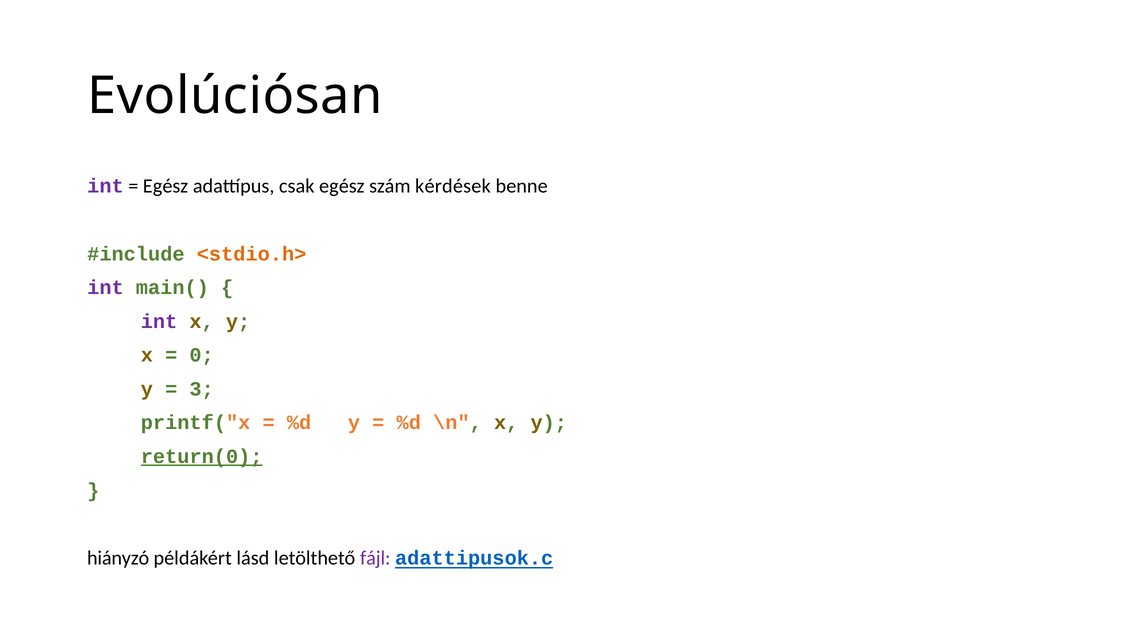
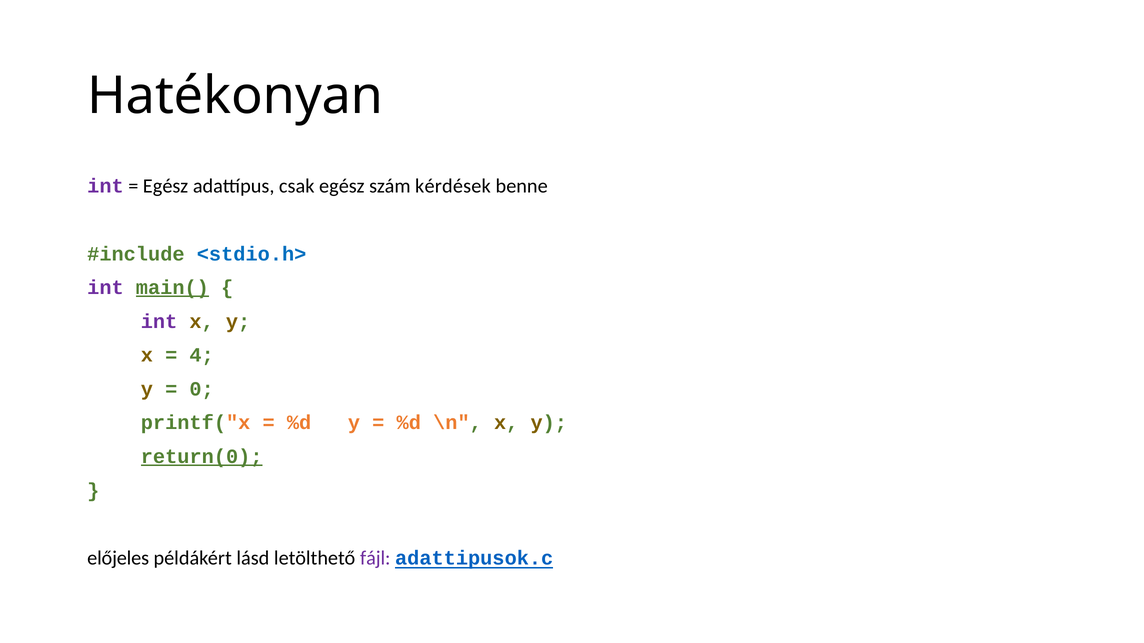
Evolúciósan: Evolúciósan -> Hatékonyan
<stdio.h> colour: orange -> blue
main( underline: none -> present
0: 0 -> 4
3: 3 -> 0
hiányzó: hiányzó -> előjeles
